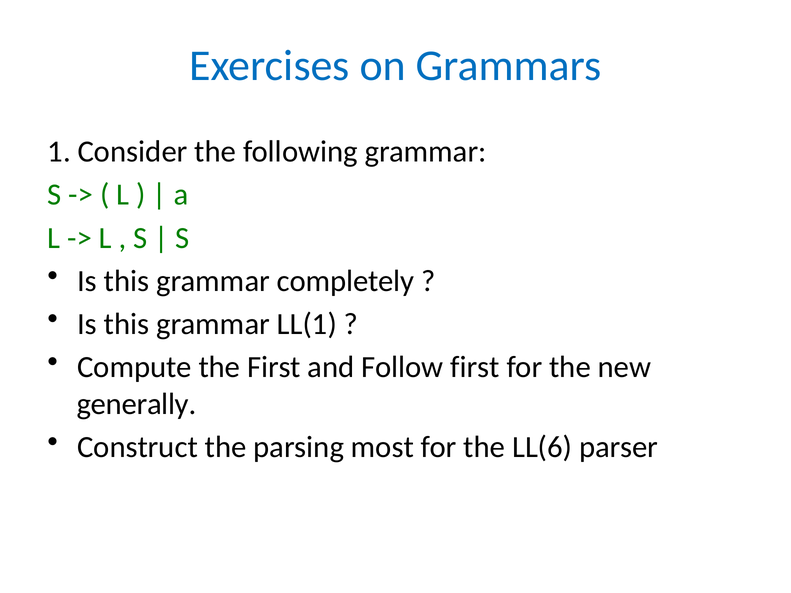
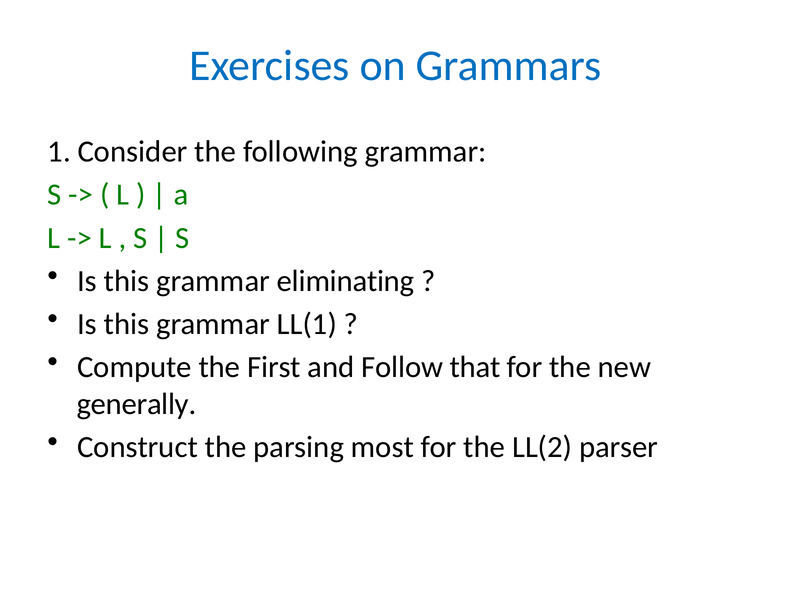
completely: completely -> eliminating
Follow first: first -> that
LL(6: LL(6 -> LL(2
